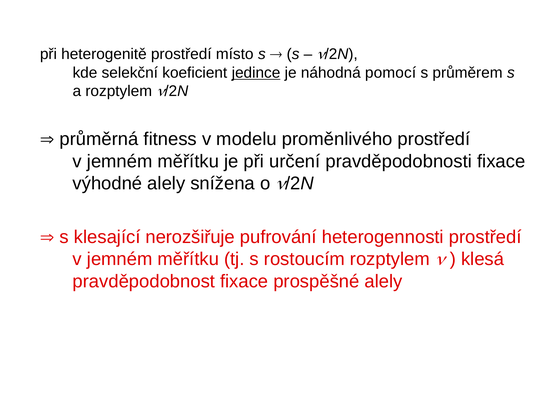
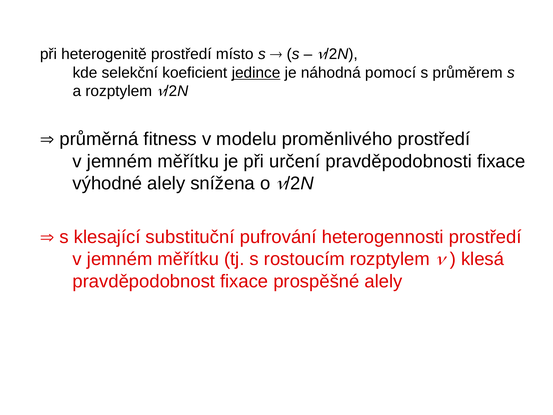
nerozšiřuje: nerozšiřuje -> substituční
